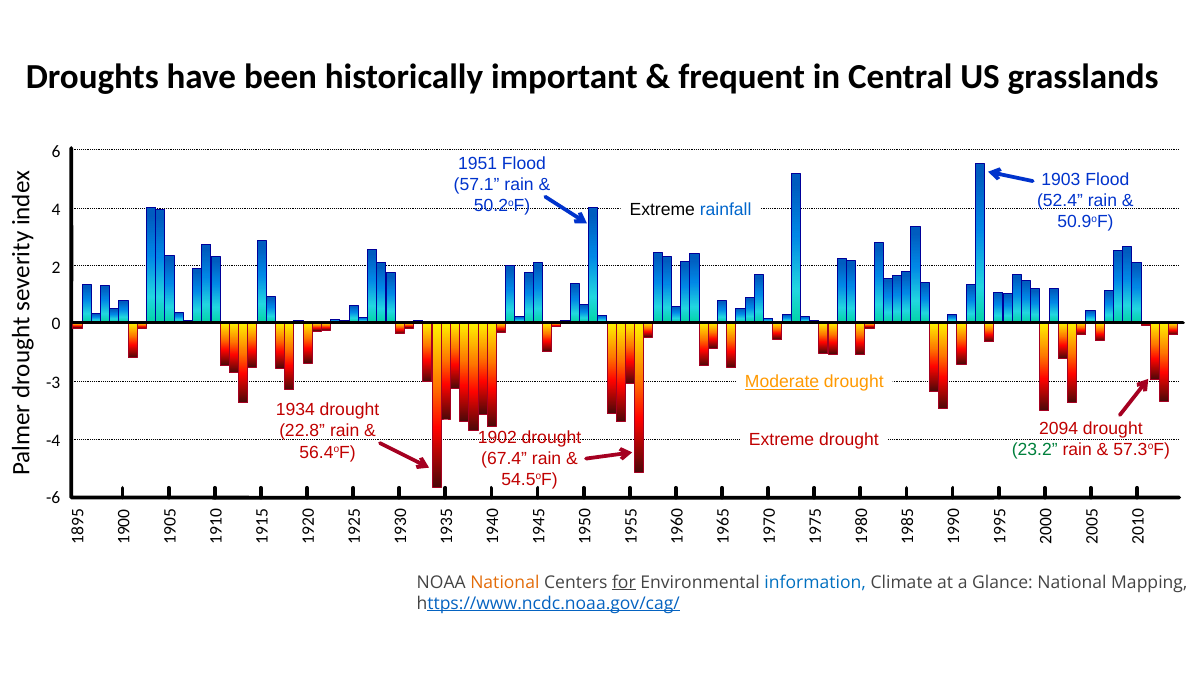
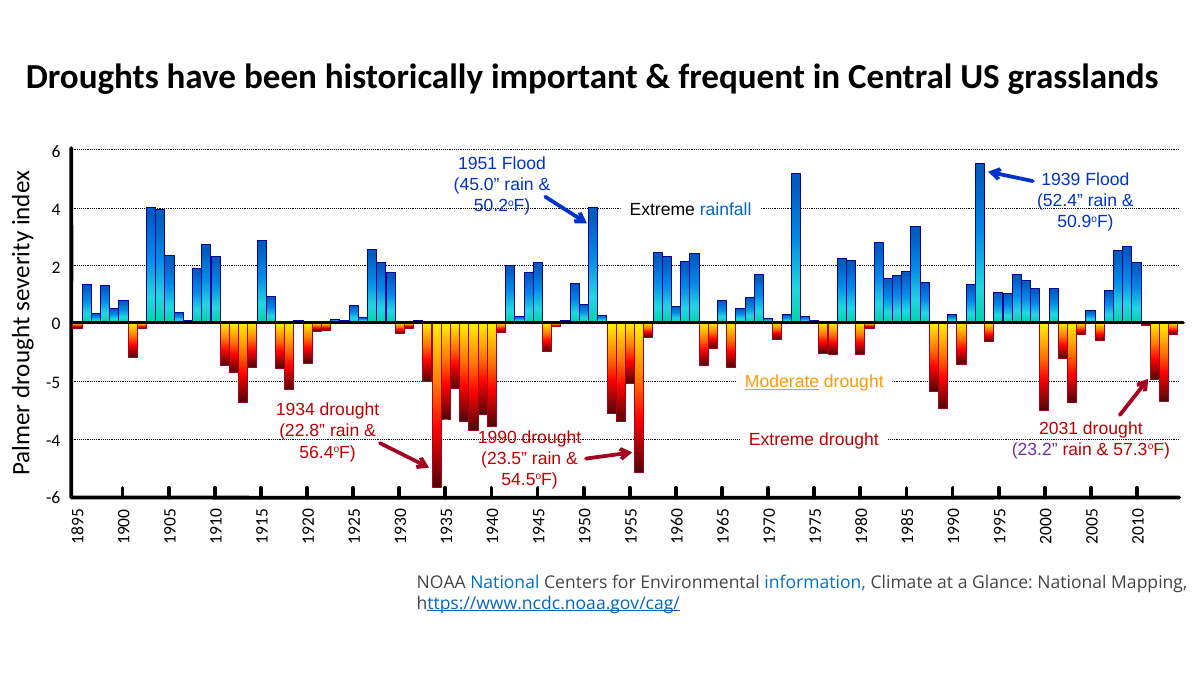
1903: 1903 -> 1939
57.1: 57.1 -> 45.0
-3: -3 -> -5
2094: 2094 -> 2031
1902: 1902 -> 1990
23.2 colour: green -> purple
67.4: 67.4 -> 23.5
National at (505, 582) colour: orange -> blue
for underline: present -> none
